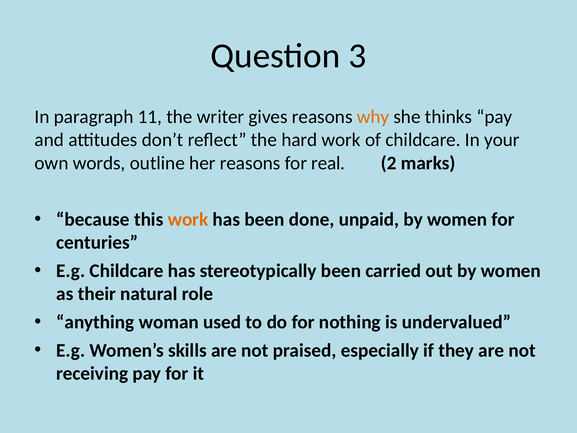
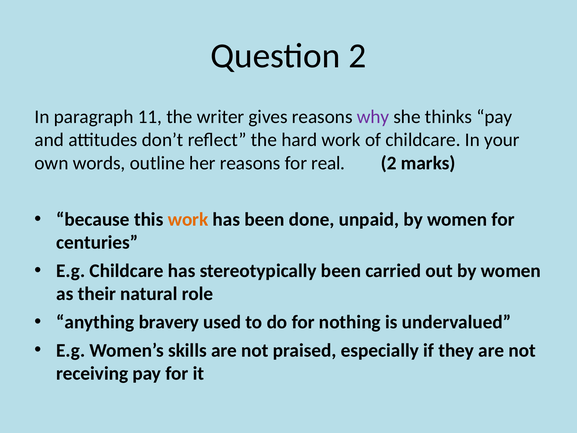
Question 3: 3 -> 2
why colour: orange -> purple
woman: woman -> bravery
